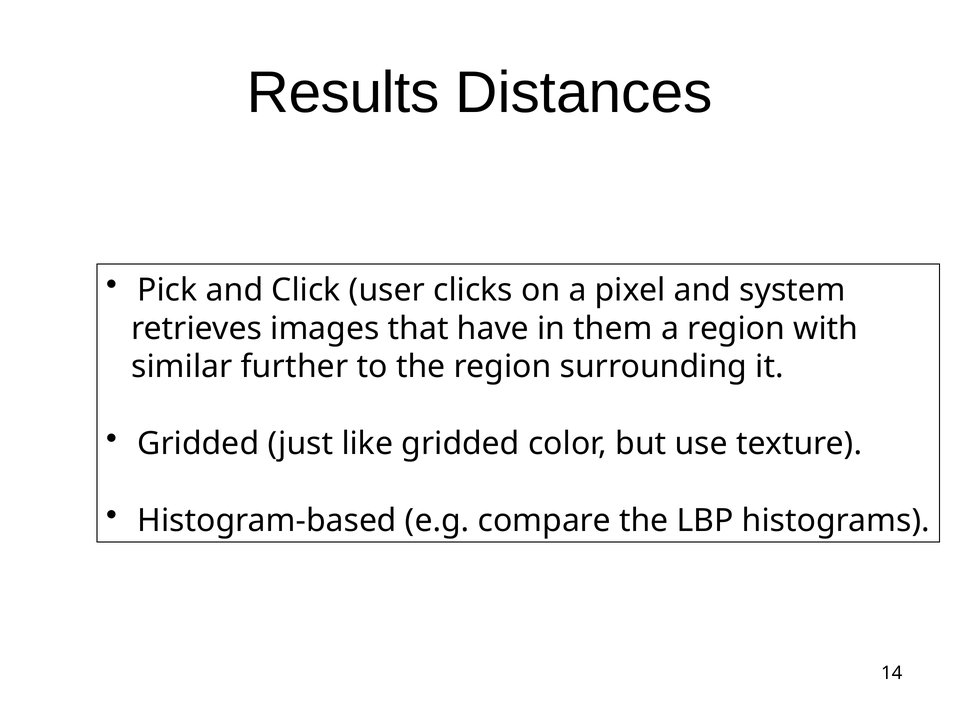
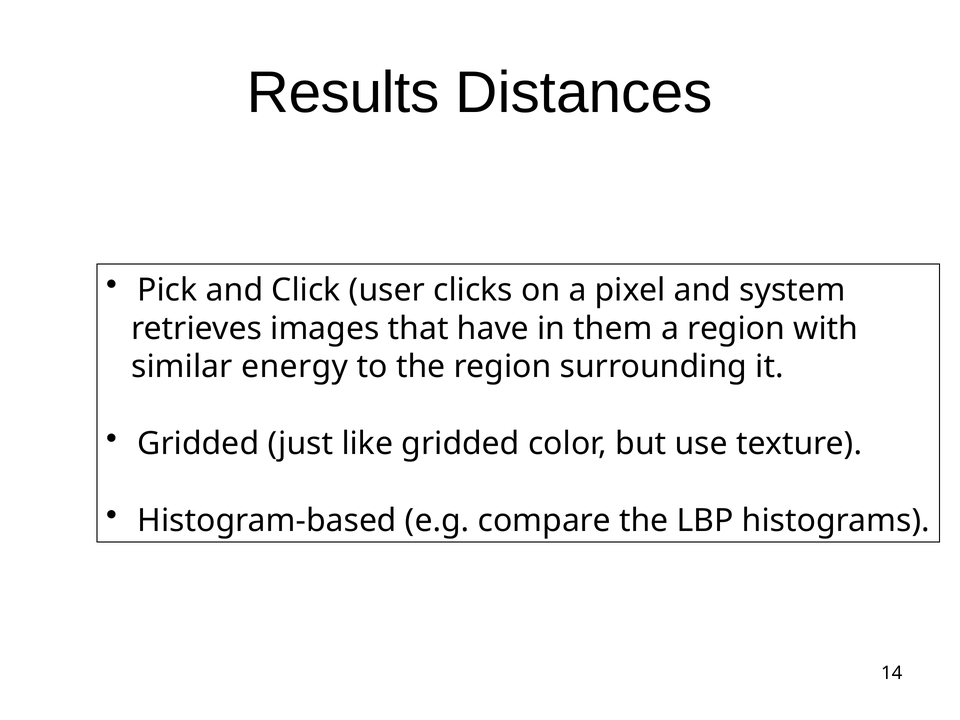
further: further -> energy
